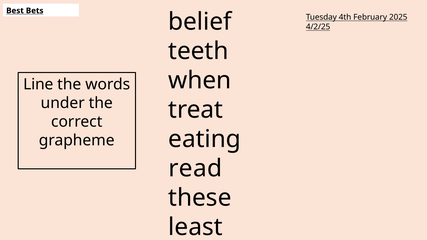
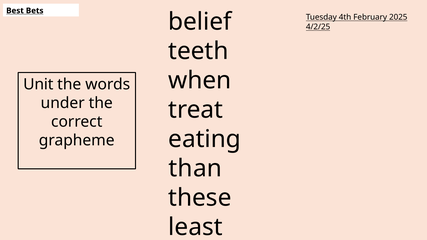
Line: Line -> Unit
read: read -> than
